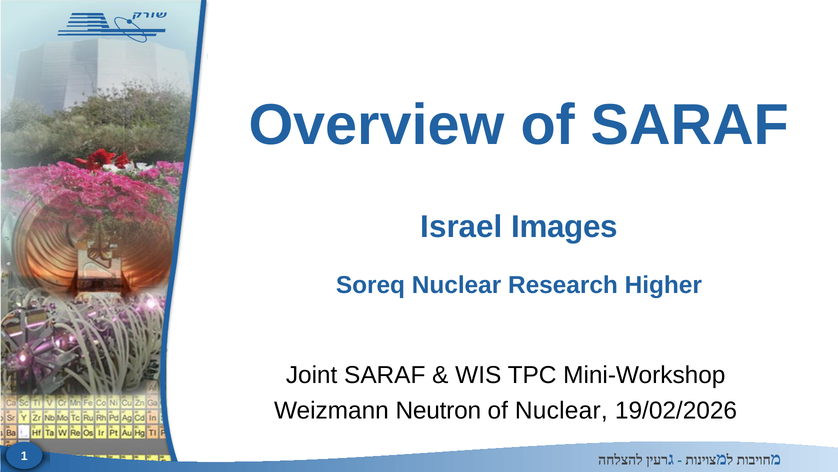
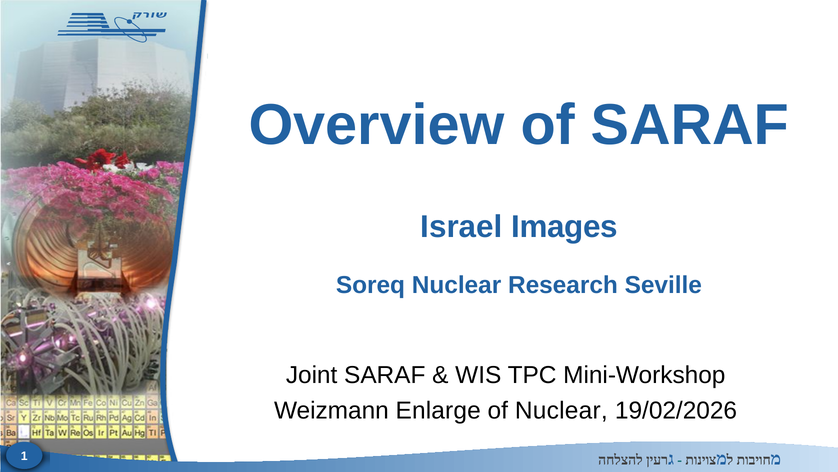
Higher: Higher -> Seville
Neutron: Neutron -> Enlarge
